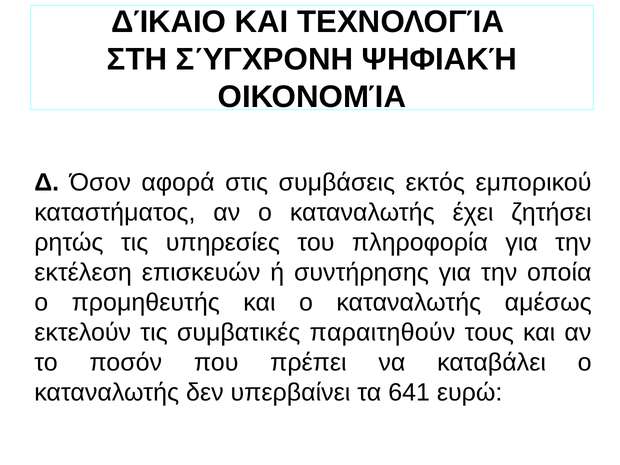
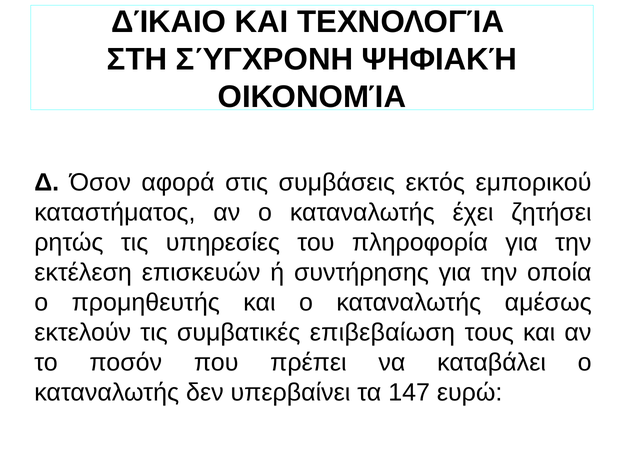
παραιτηθούν: παραιτηθούν -> επιβεβαίωση
641: 641 -> 147
